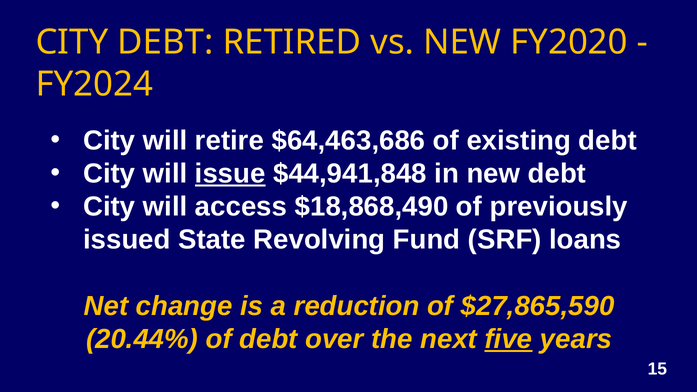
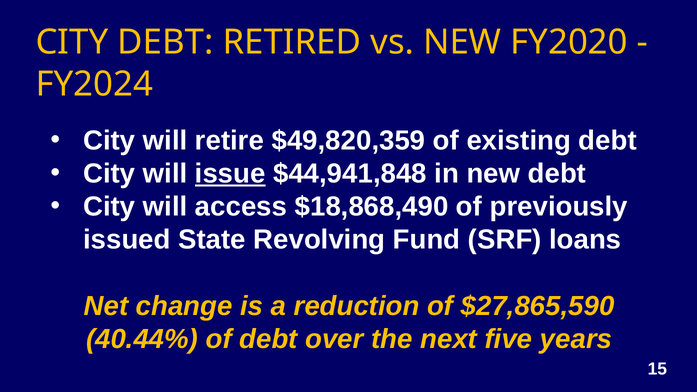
$64,463,686: $64,463,686 -> $49,820,359
20.44%: 20.44% -> 40.44%
five underline: present -> none
